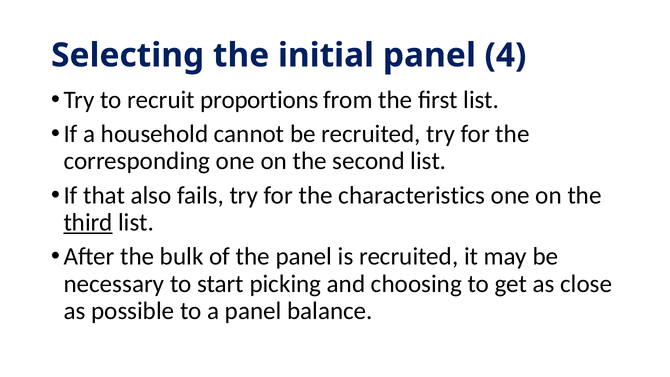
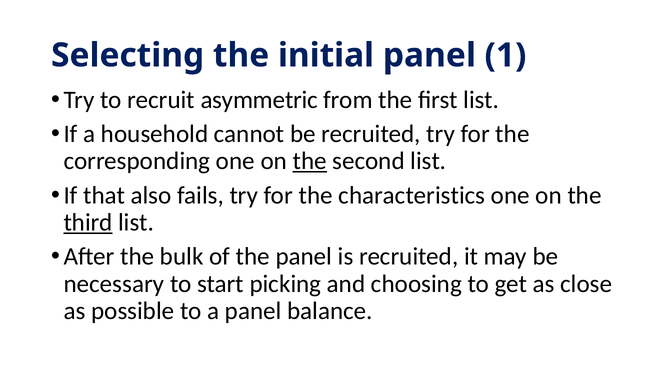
4: 4 -> 1
proportions: proportions -> asymmetric
the at (310, 161) underline: none -> present
